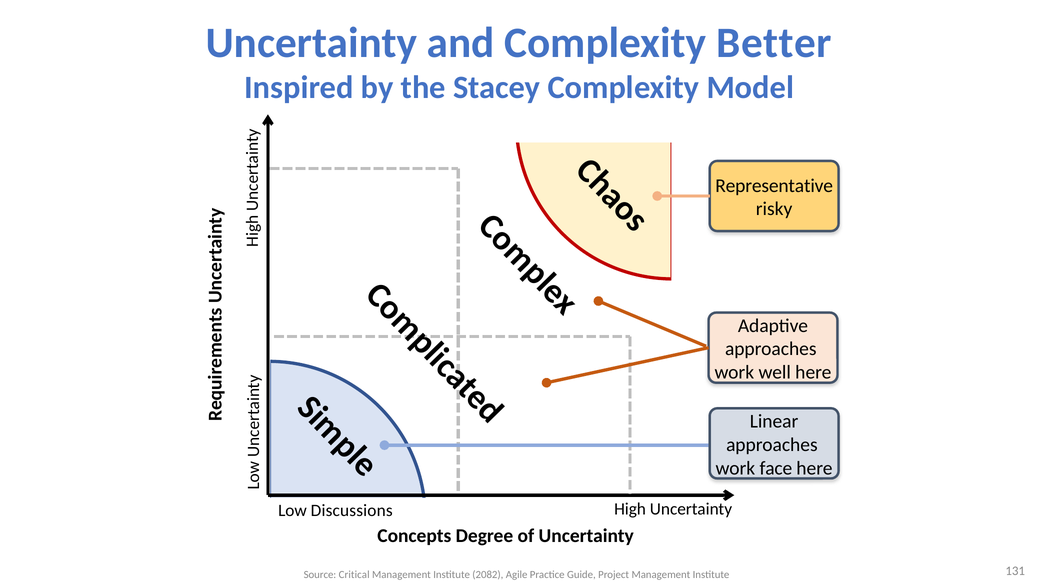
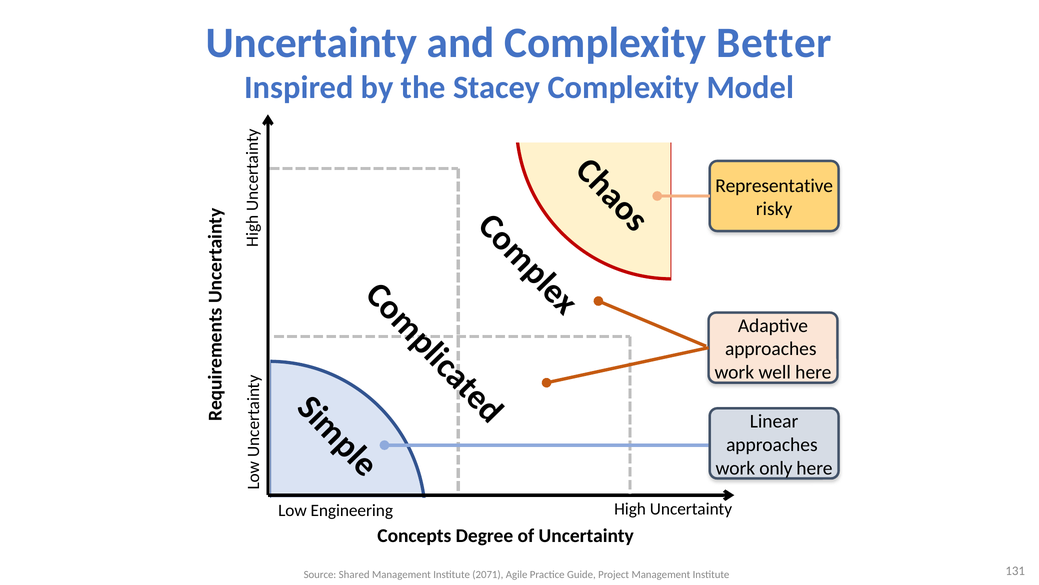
face: face -> only
Discussions: Discussions -> Engineering
Critical: Critical -> Shared
2082: 2082 -> 2071
